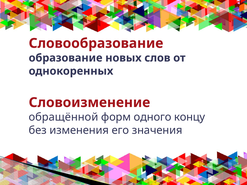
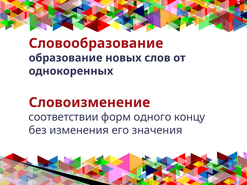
обращённой: обращённой -> соответствии
